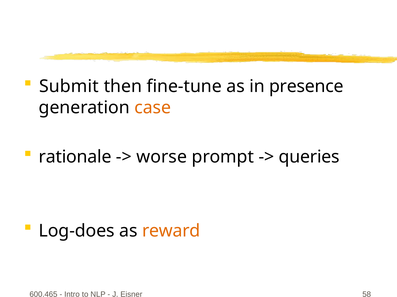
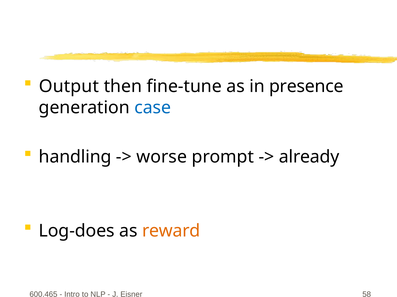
Submit: Submit -> Output
case colour: orange -> blue
rationale: rationale -> handling
queries: queries -> already
